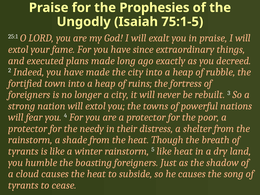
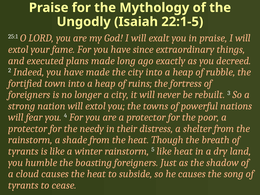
Prophesies: Prophesies -> Mythology
75:1-5: 75:1-5 -> 22:1-5
